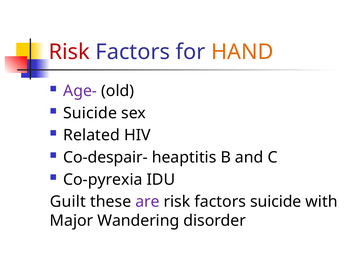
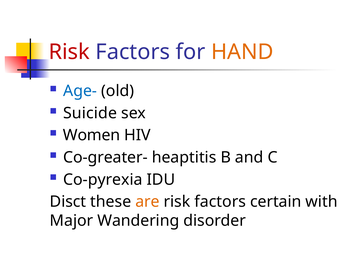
Age- colour: purple -> blue
Related: Related -> Women
Co-despair-: Co-despair- -> Co-greater-
Guilt: Guilt -> Disct
are colour: purple -> orange
factors suicide: suicide -> certain
